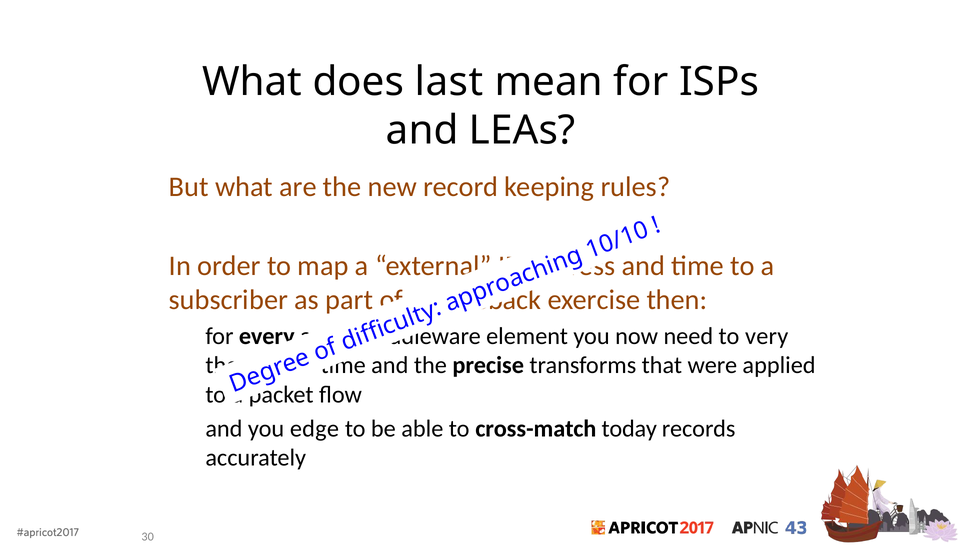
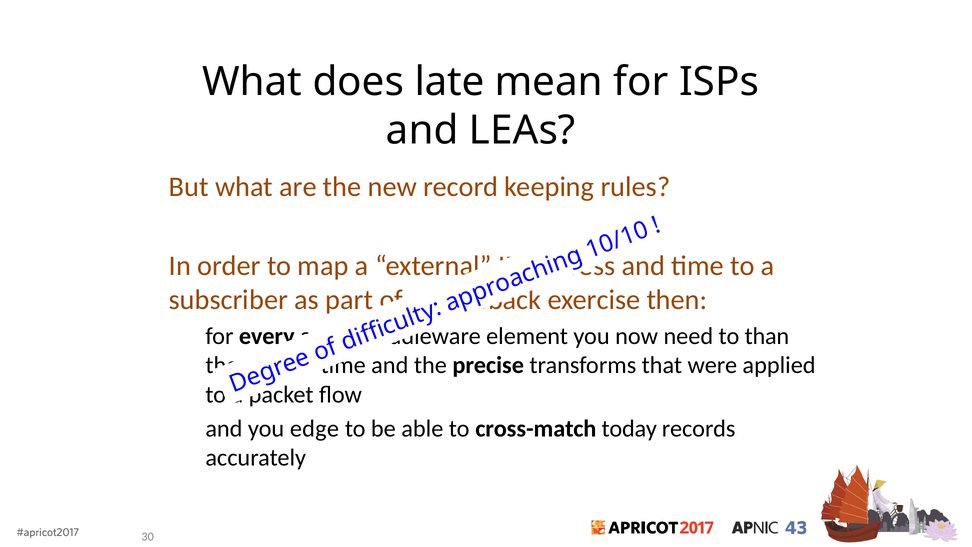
last: last -> late
very: very -> than
